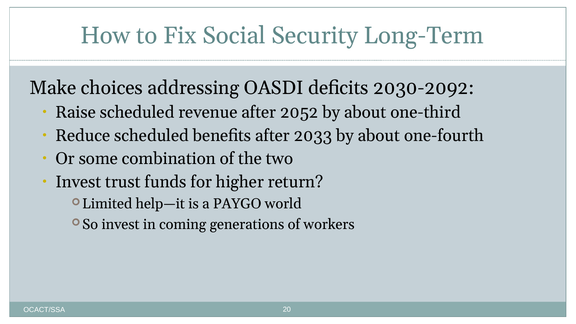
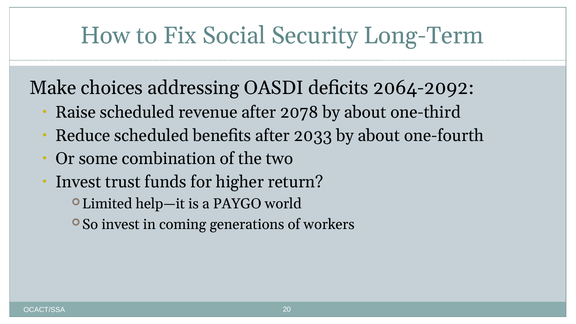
2030-2092: 2030-2092 -> 2064-2092
2052: 2052 -> 2078
